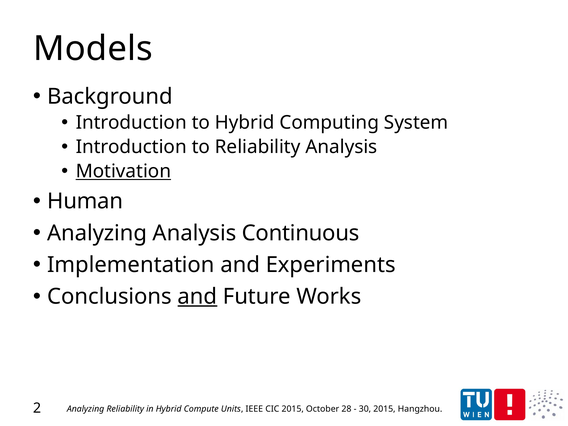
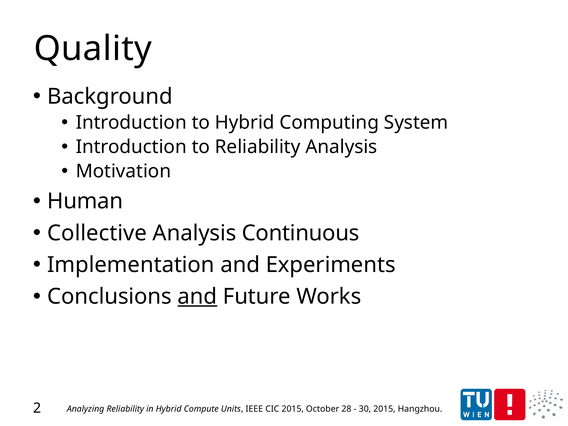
Models: Models -> Quality
Motivation underline: present -> none
Analyzing at (97, 233): Analyzing -> Collective
